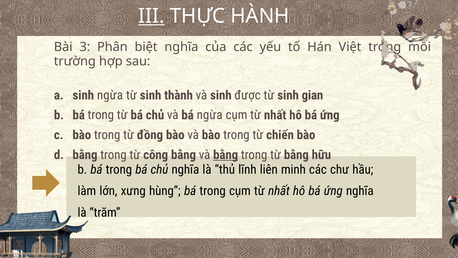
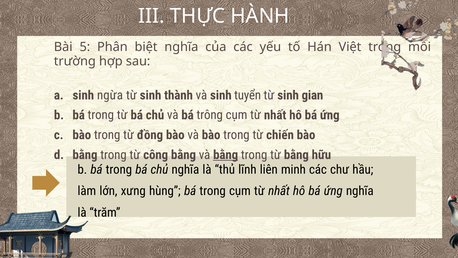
III underline: present -> none
3: 3 -> 5
được: được -> tuyển
bá ngừa: ngừa -> trông
